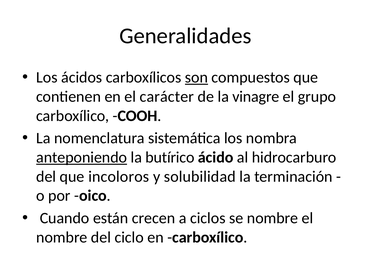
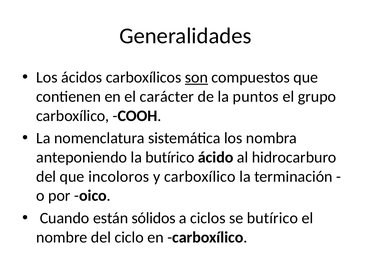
vinagre: vinagre -> puntos
anteponiendo underline: present -> none
y solubilidad: solubilidad -> carboxílico
crecen: crecen -> sólidos
se nombre: nombre -> butírico
